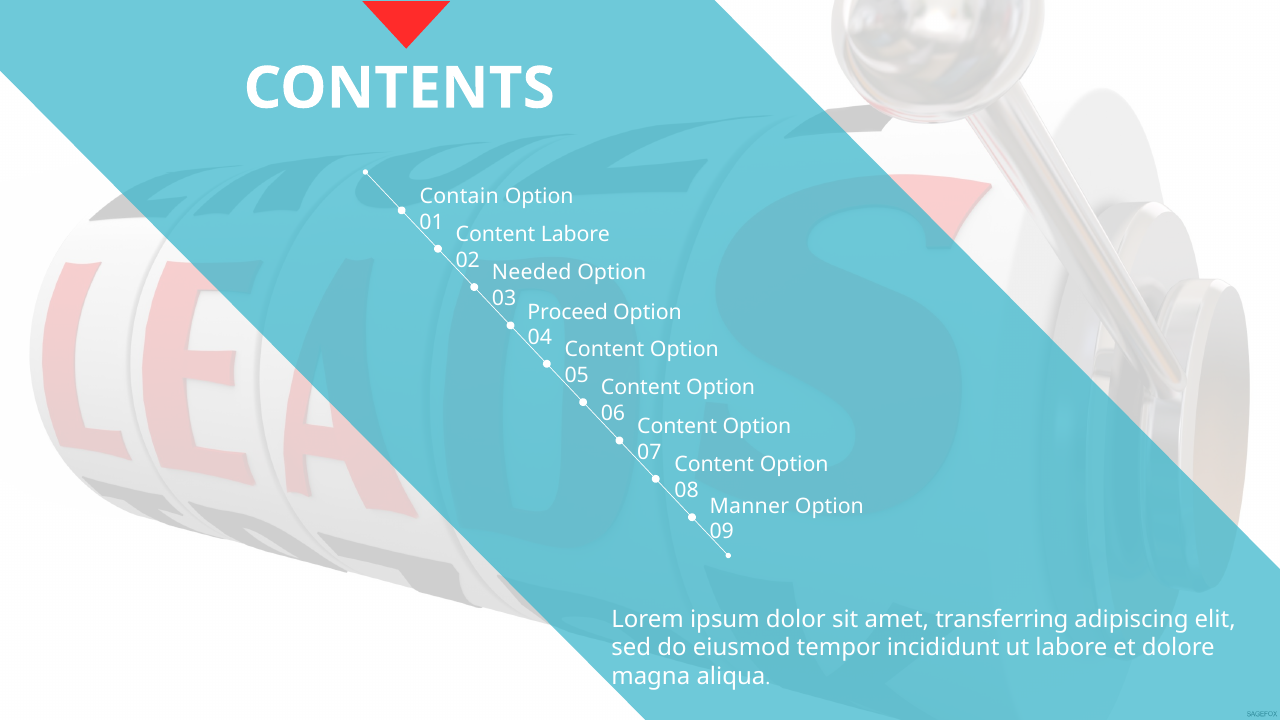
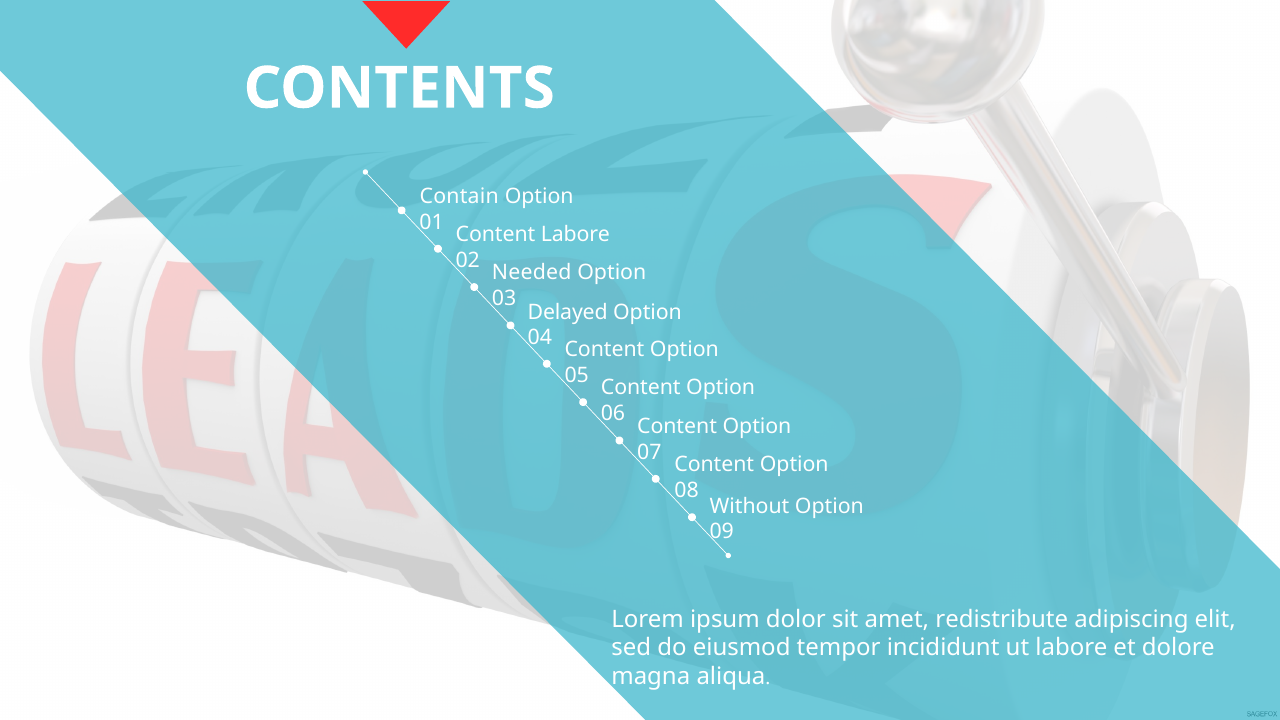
Proceed: Proceed -> Delayed
Manner: Manner -> Without
transferring: transferring -> redistribute
